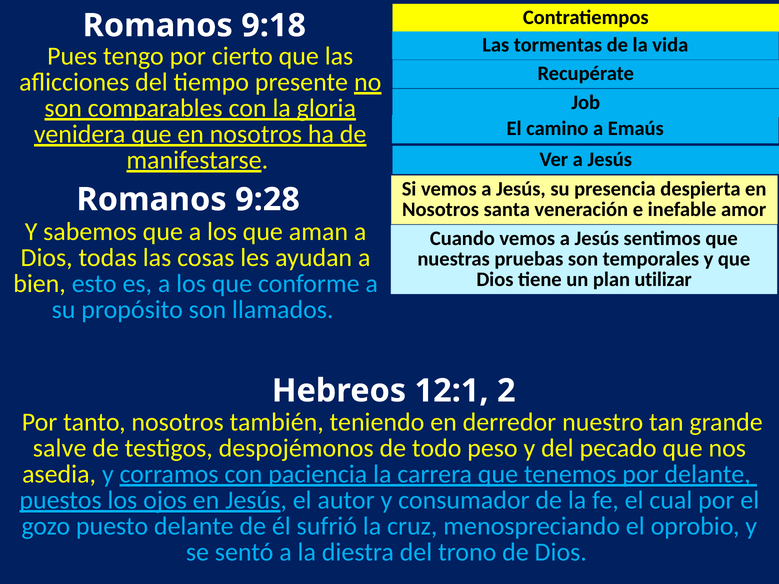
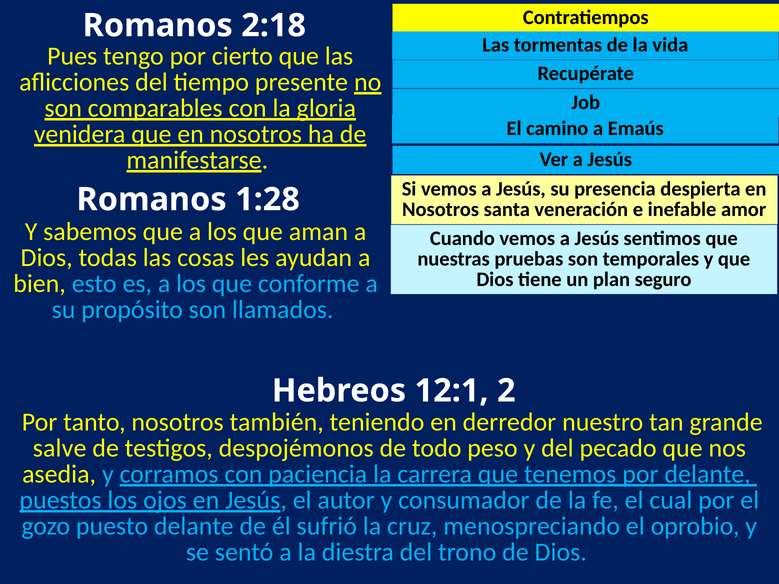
9:18: 9:18 -> 2:18
9:28: 9:28 -> 1:28
utilizar: utilizar -> seguro
